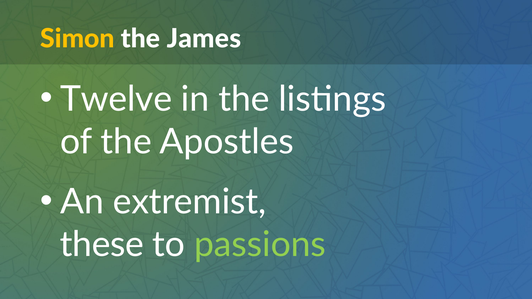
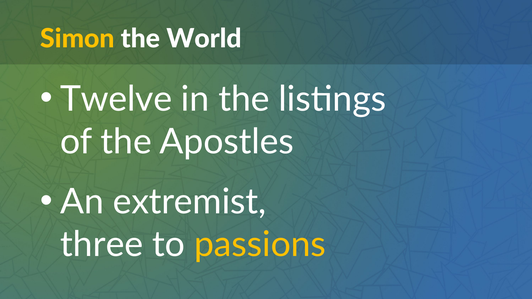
James: James -> World
these: these -> three
passions colour: light green -> yellow
